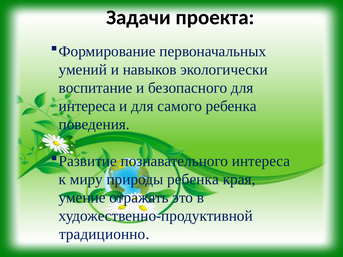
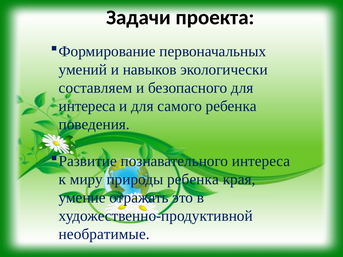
воспитание: воспитание -> составляем
традиционно: традиционно -> необратимые
